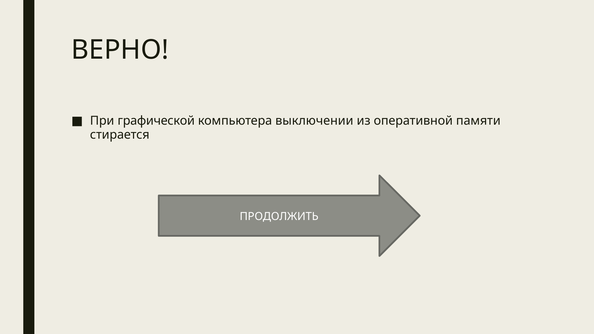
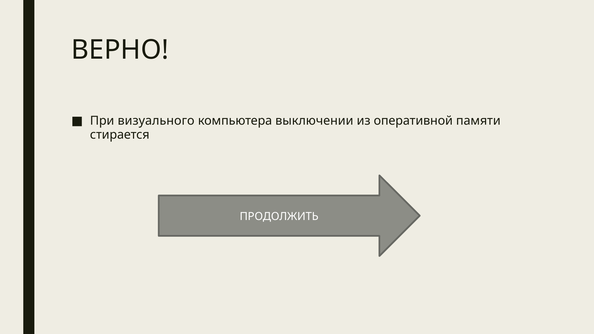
графической: графической -> визуального
